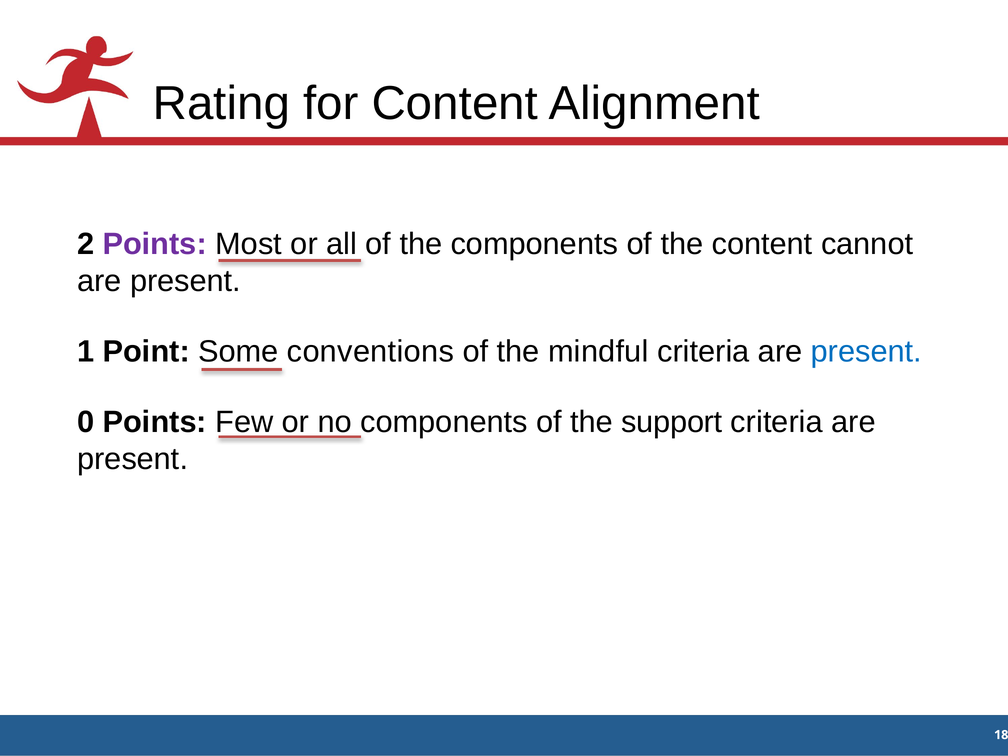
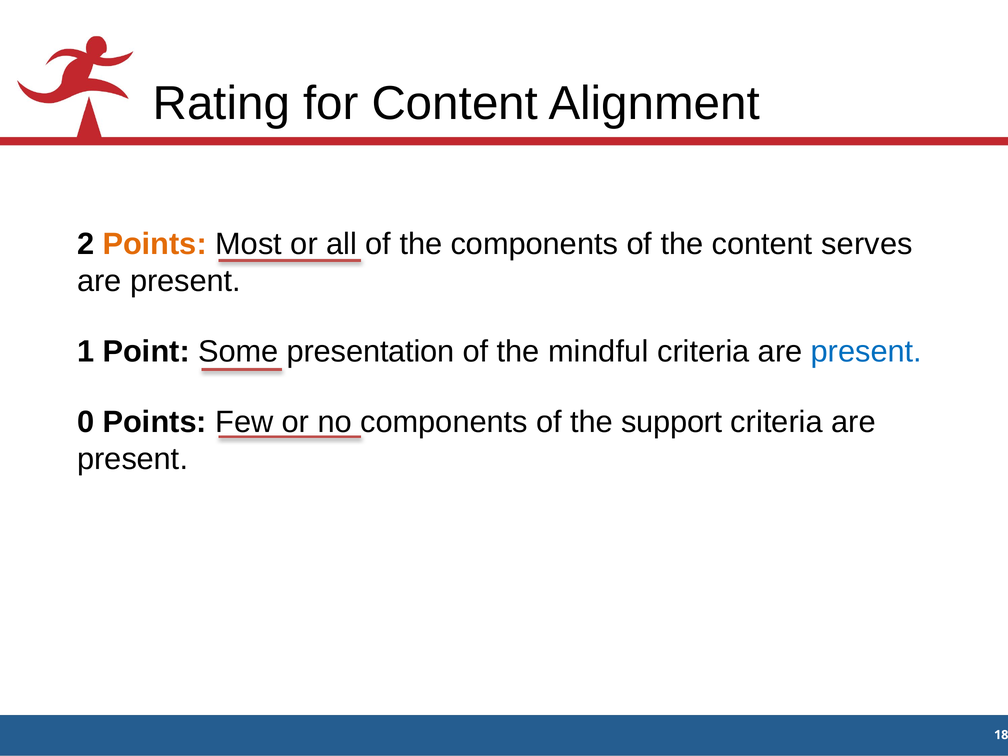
Points at (155, 244) colour: purple -> orange
cannot: cannot -> serves
conventions: conventions -> presentation
